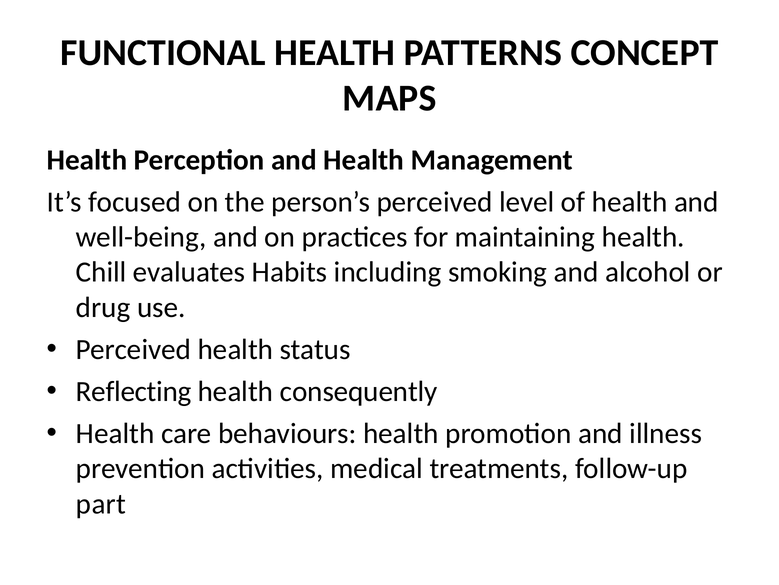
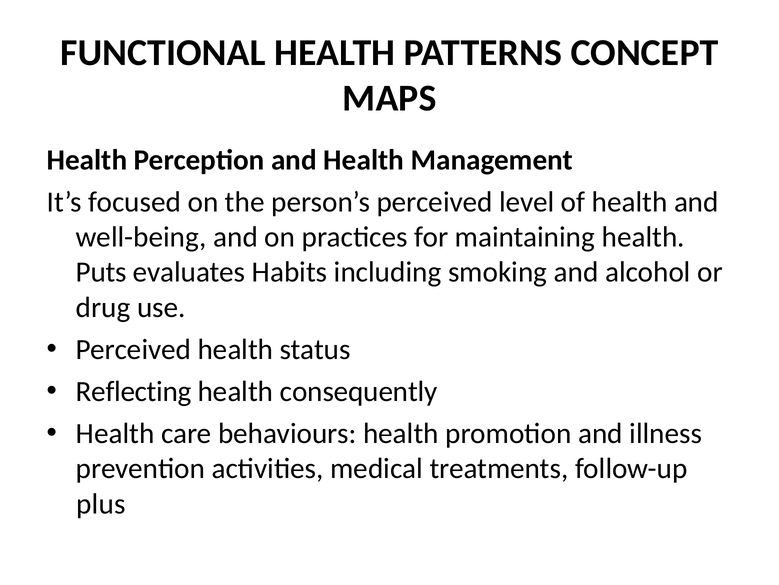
Chill: Chill -> Puts
part: part -> plus
